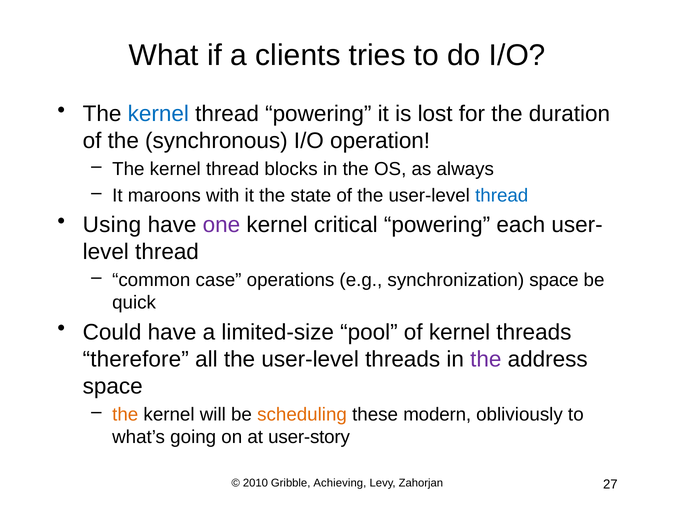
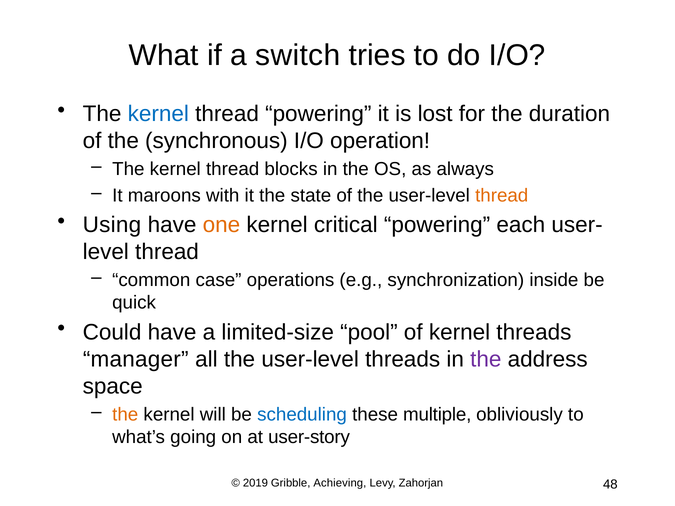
clients: clients -> switch
thread at (502, 196) colour: blue -> orange
one colour: purple -> orange
synchronization space: space -> inside
therefore: therefore -> manager
scheduling colour: orange -> blue
modern: modern -> multiple
2010: 2010 -> 2019
27: 27 -> 48
